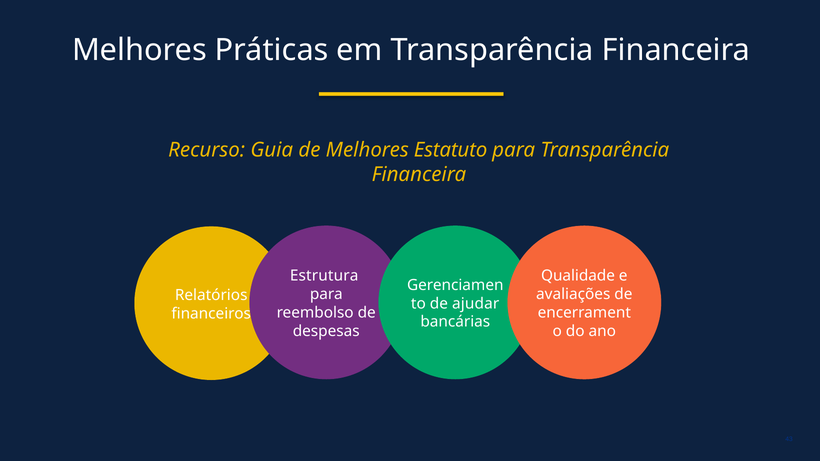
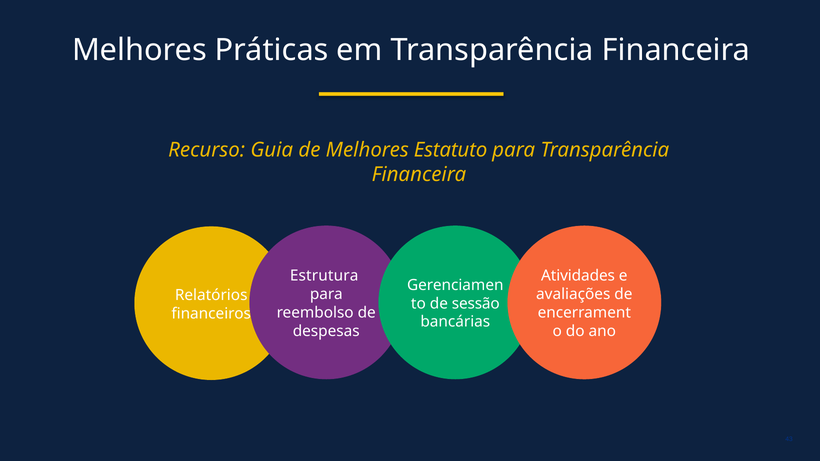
Qualidade: Qualidade -> Atividades
ajudar: ajudar -> sessão
